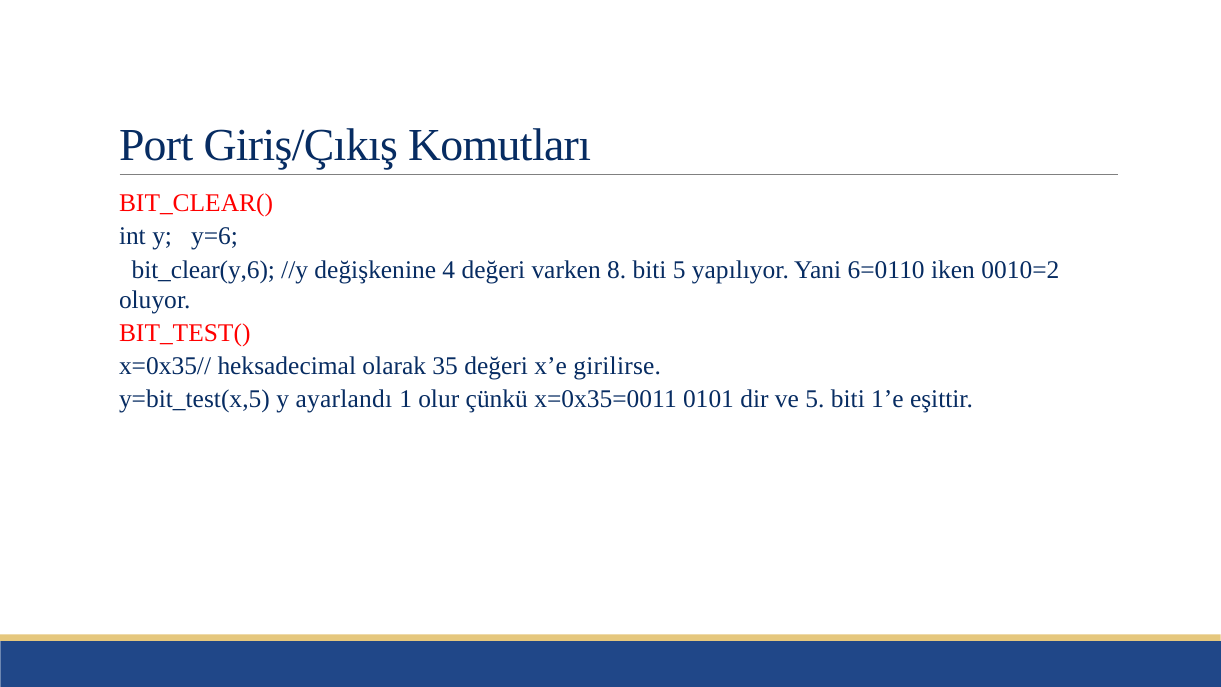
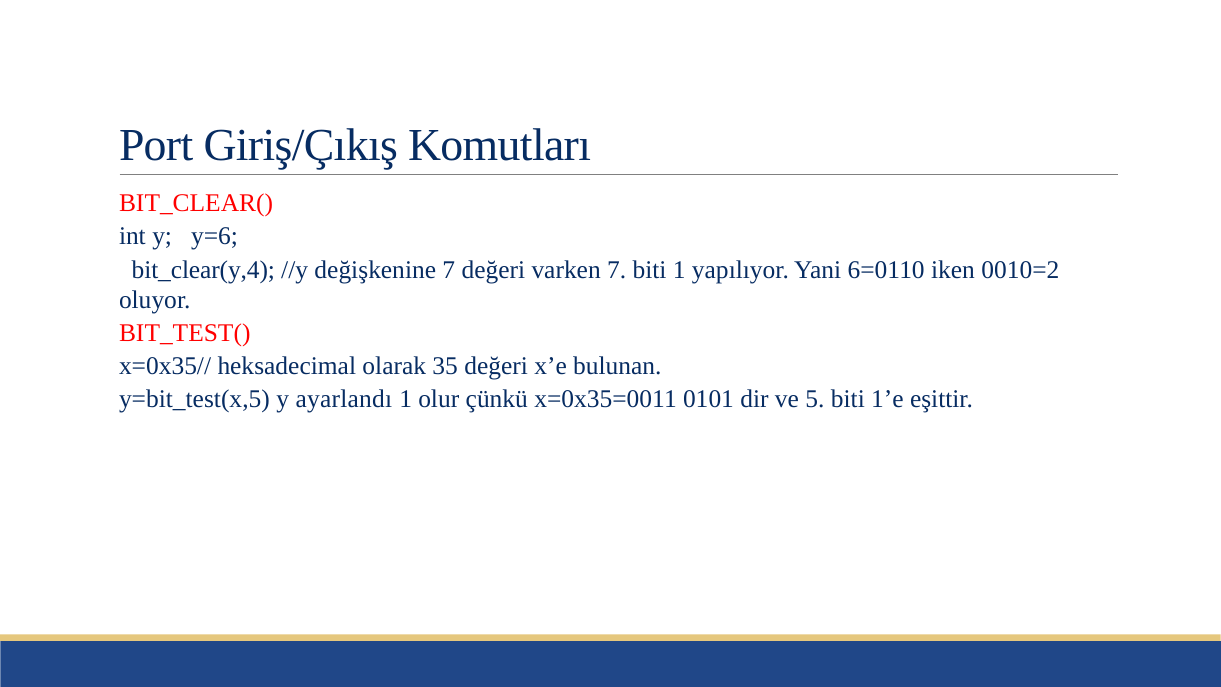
bit_clear(y,6: bit_clear(y,6 -> bit_clear(y,4
değişkenine 4: 4 -> 7
varken 8: 8 -> 7
biti 5: 5 -> 1
girilirse: girilirse -> bulunan
